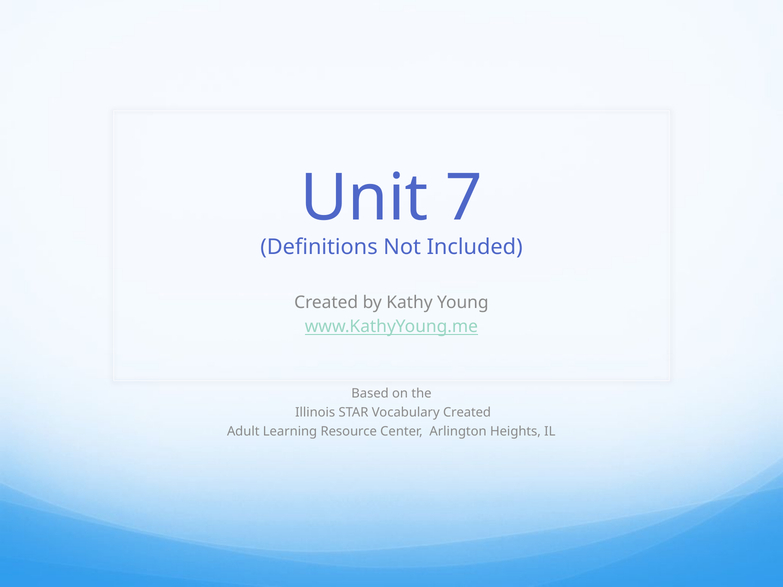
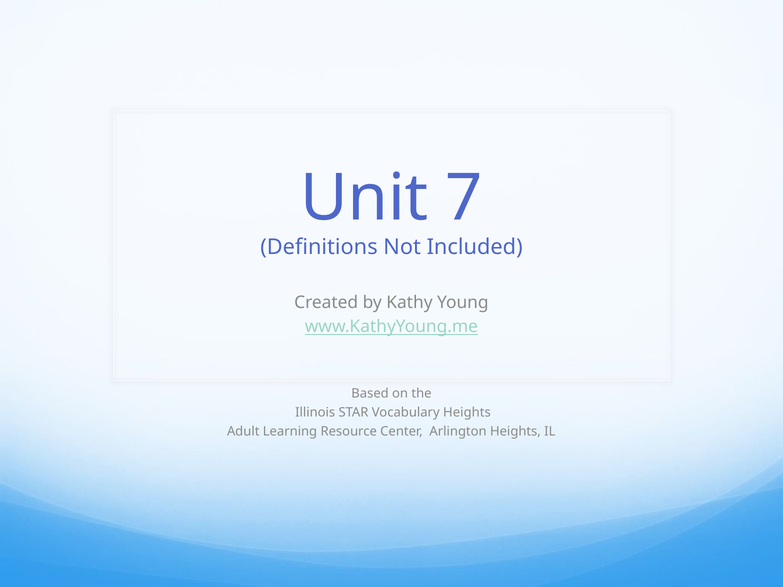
Vocabulary Created: Created -> Heights
